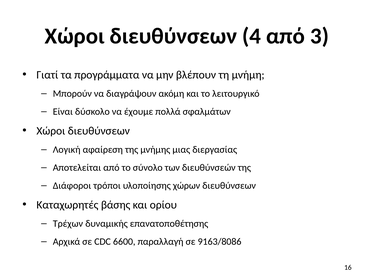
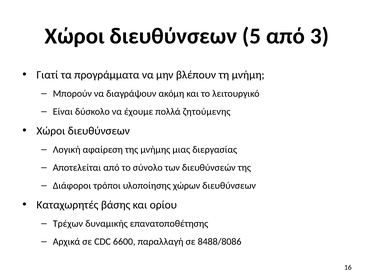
4: 4 -> 5
σφαλμάτων: σφαλμάτων -> ζητούμενης
9163/8086: 9163/8086 -> 8488/8086
